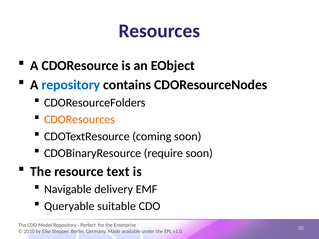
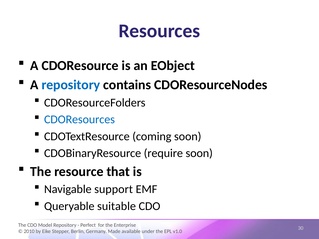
CDOResources colour: orange -> blue
text: text -> that
delivery: delivery -> support
